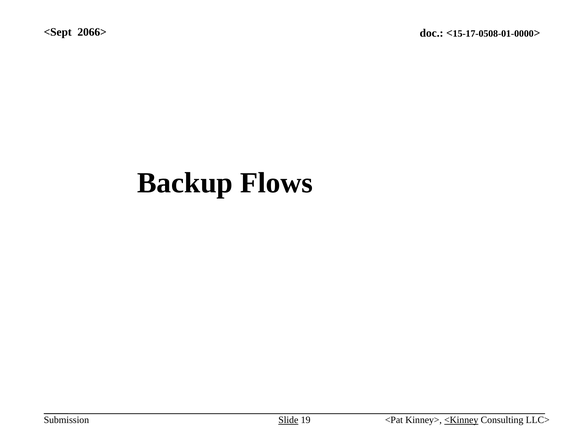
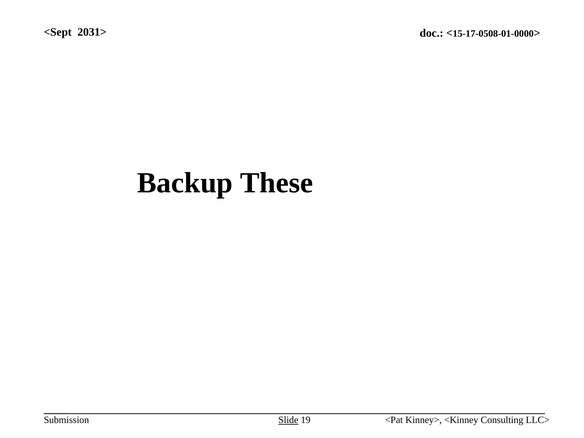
2066>: 2066> -> 2031>
Flows: Flows -> These
<Kinney underline: present -> none
